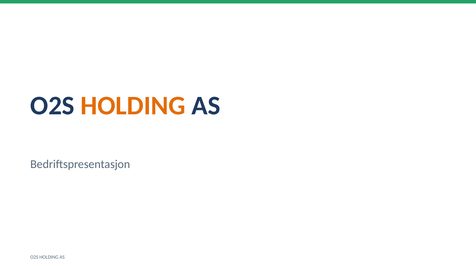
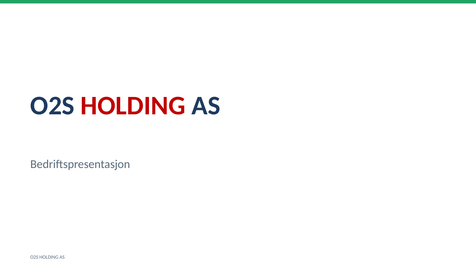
HOLDING at (133, 106) colour: orange -> red
